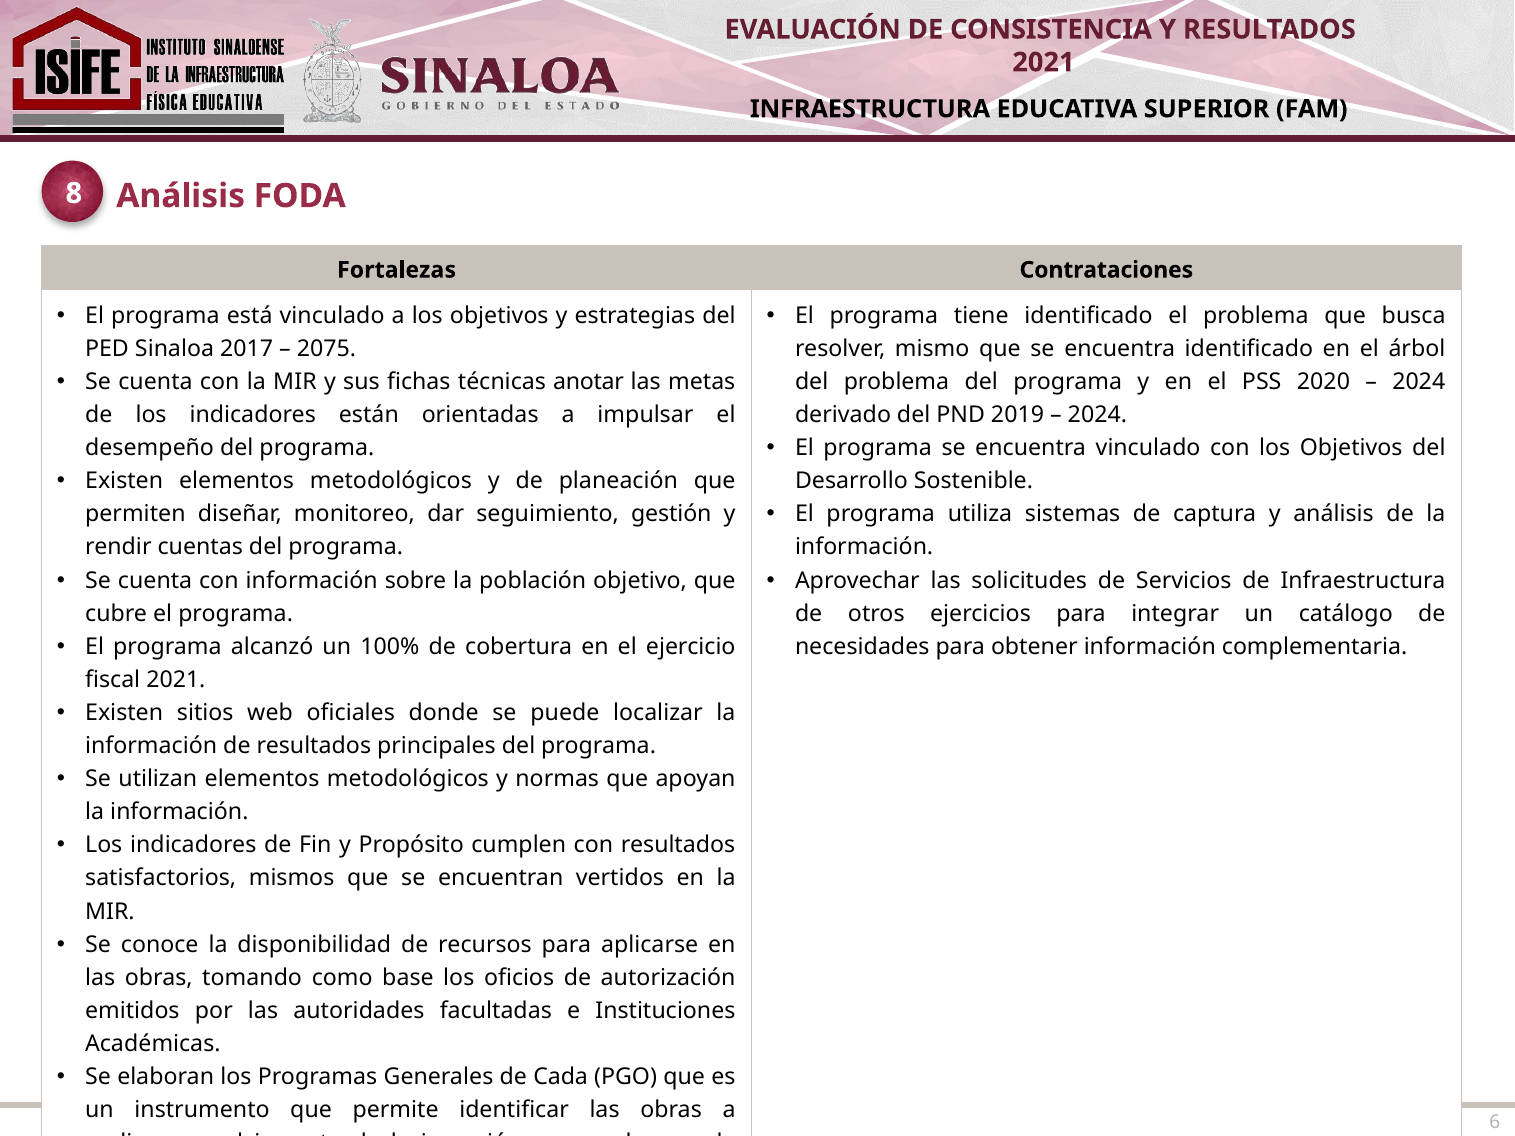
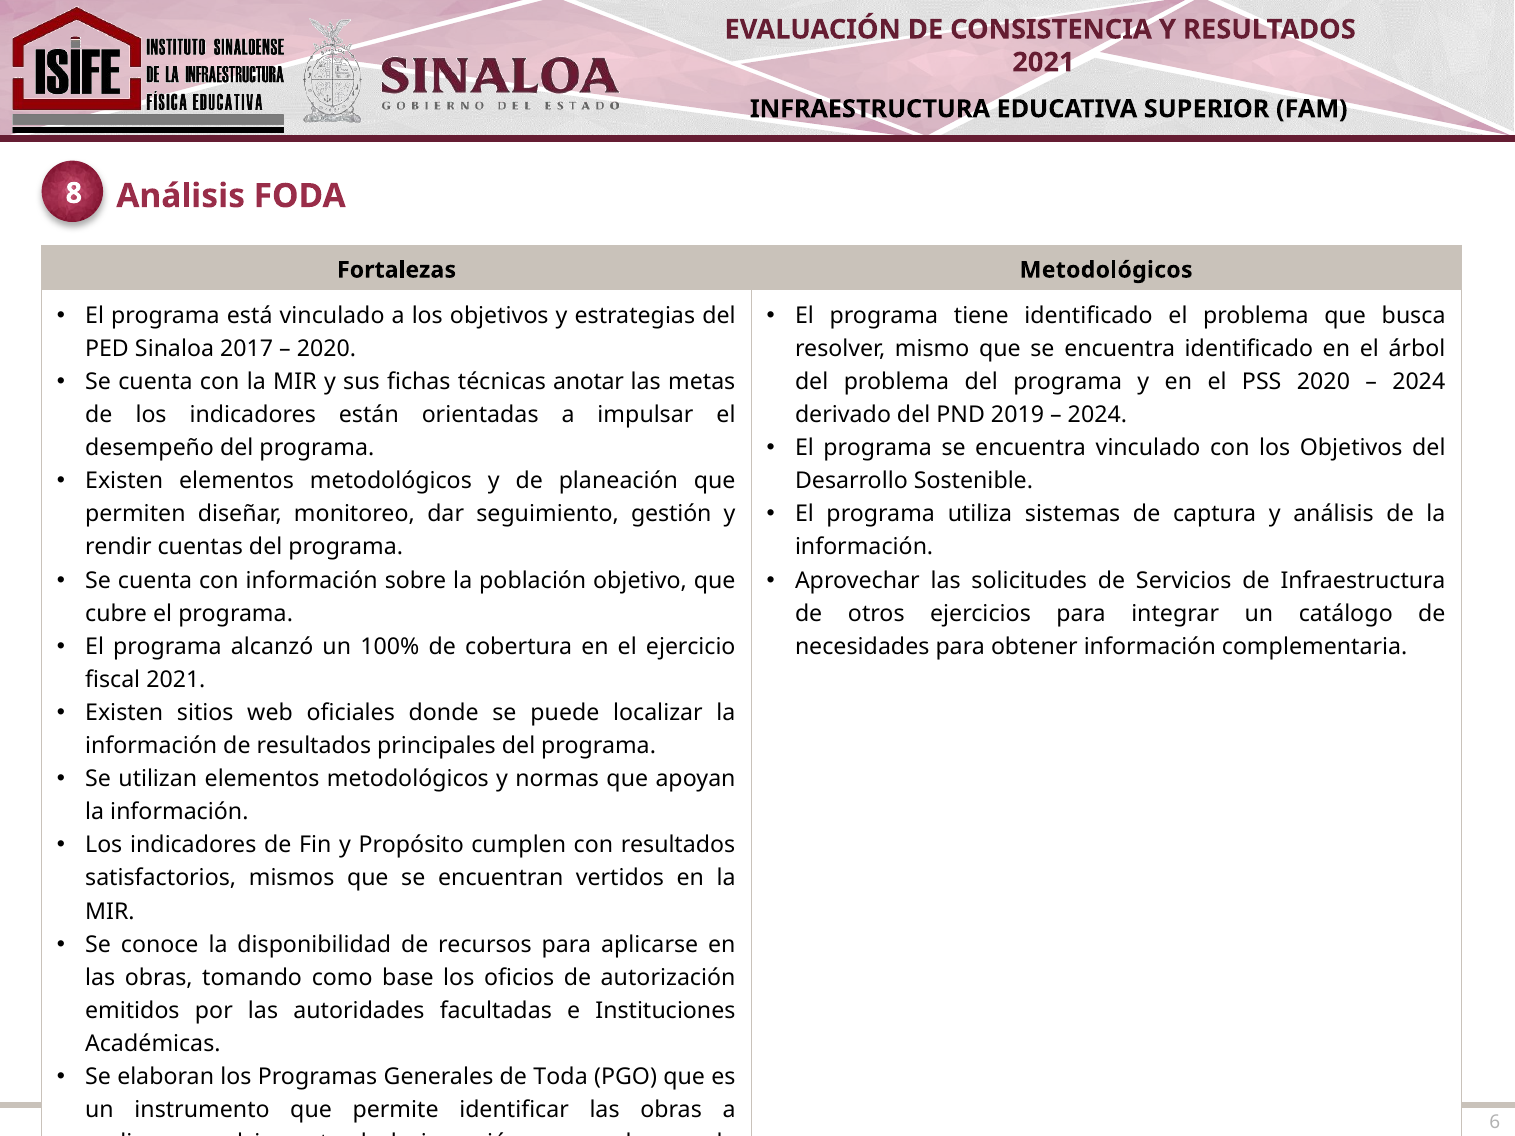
Fortalezas Contrataciones: Contrataciones -> Metodológicos
2075 at (326, 349): 2075 -> 2020
de Cada: Cada -> Toda
